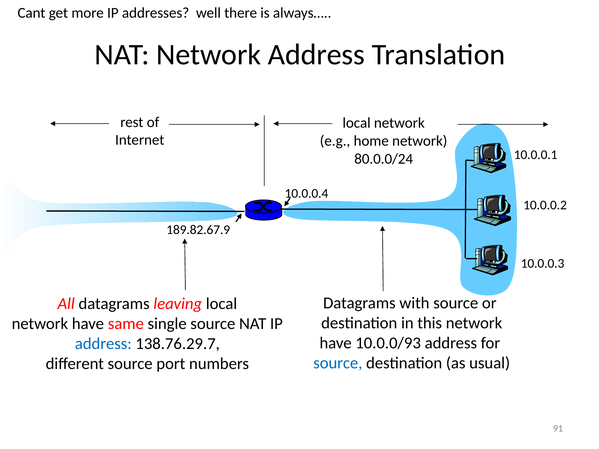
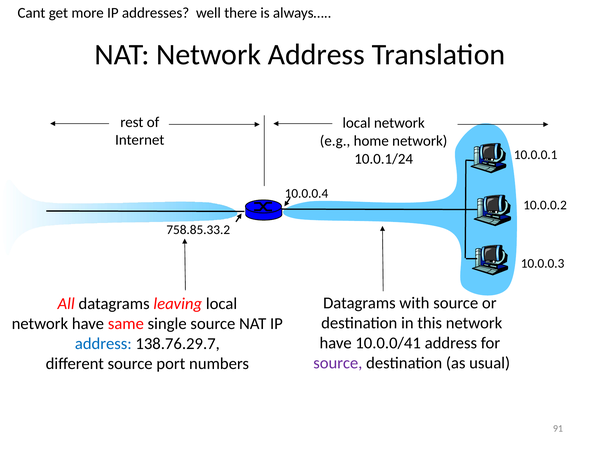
80.0.0/24: 80.0.0/24 -> 10.0.1/24
189.82.67.9: 189.82.67.9 -> 758.85.33.2
10.0.0/93: 10.0.0/93 -> 10.0.0/41
source at (338, 363) colour: blue -> purple
